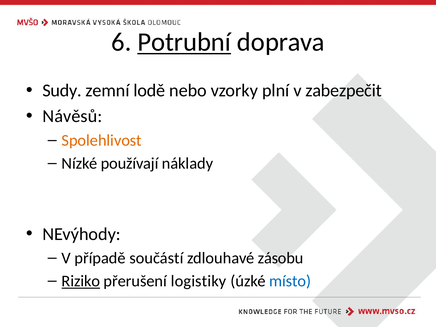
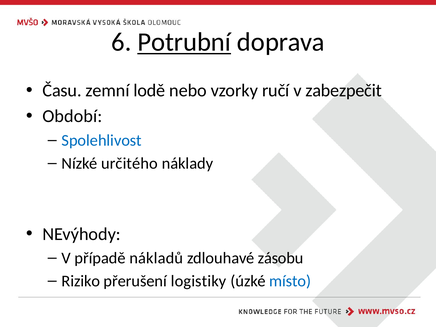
Sudy: Sudy -> Času
plní: plní -> ručí
Návěsů: Návěsů -> Období
Spolehlivost colour: orange -> blue
používají: používají -> určitého
součástí: součástí -> nákladů
Riziko underline: present -> none
